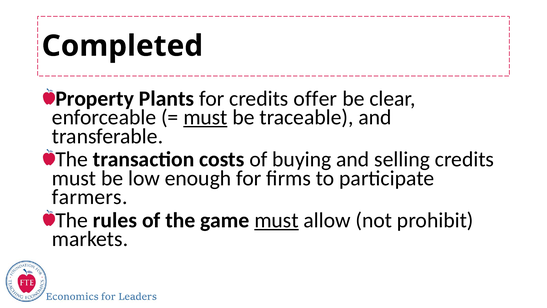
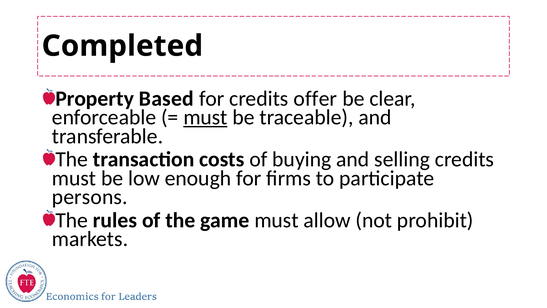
Plants: Plants -> Based
farmers: farmers -> persons
must at (277, 220) underline: present -> none
